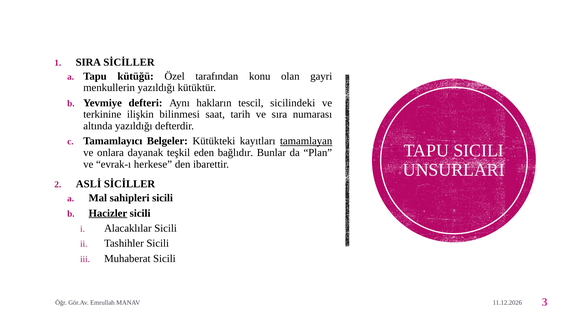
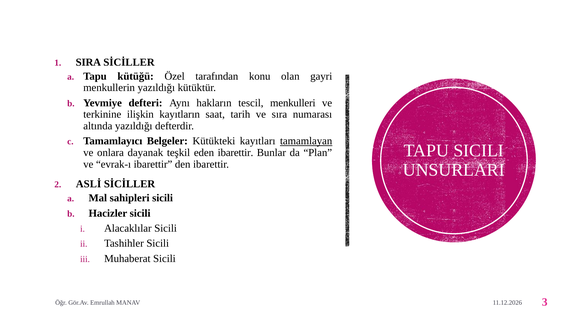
sicilindeki: sicilindeki -> menkulleri
bilinmesi: bilinmesi -> kayıtların
eden bağlıdır: bağlıdır -> ibarettir
evrak-ı herkese: herkese -> ibarettir
Hacizler underline: present -> none
